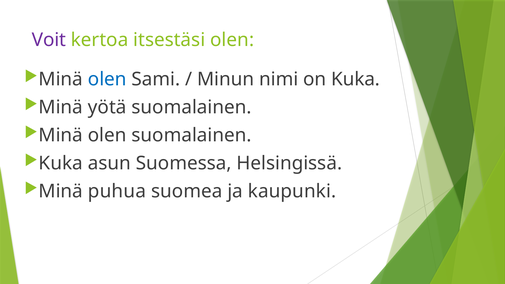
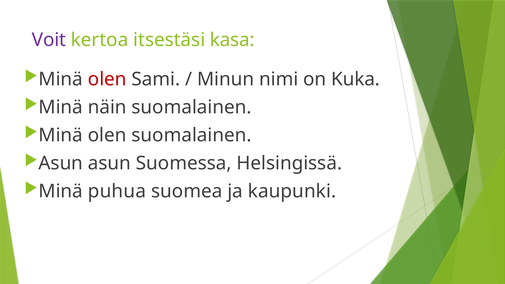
itsestäsi olen: olen -> kasa
olen at (107, 79) colour: blue -> red
yötä: yötä -> näin
Kuka at (61, 163): Kuka -> Asun
